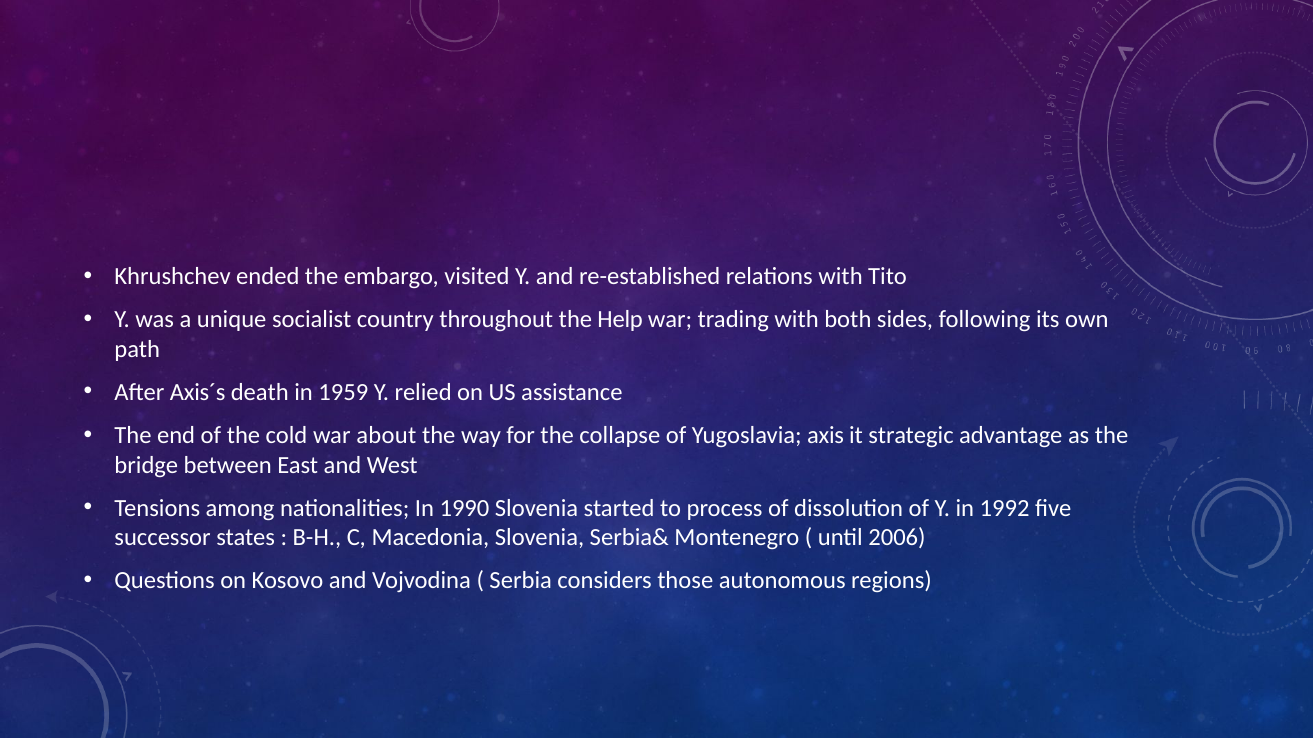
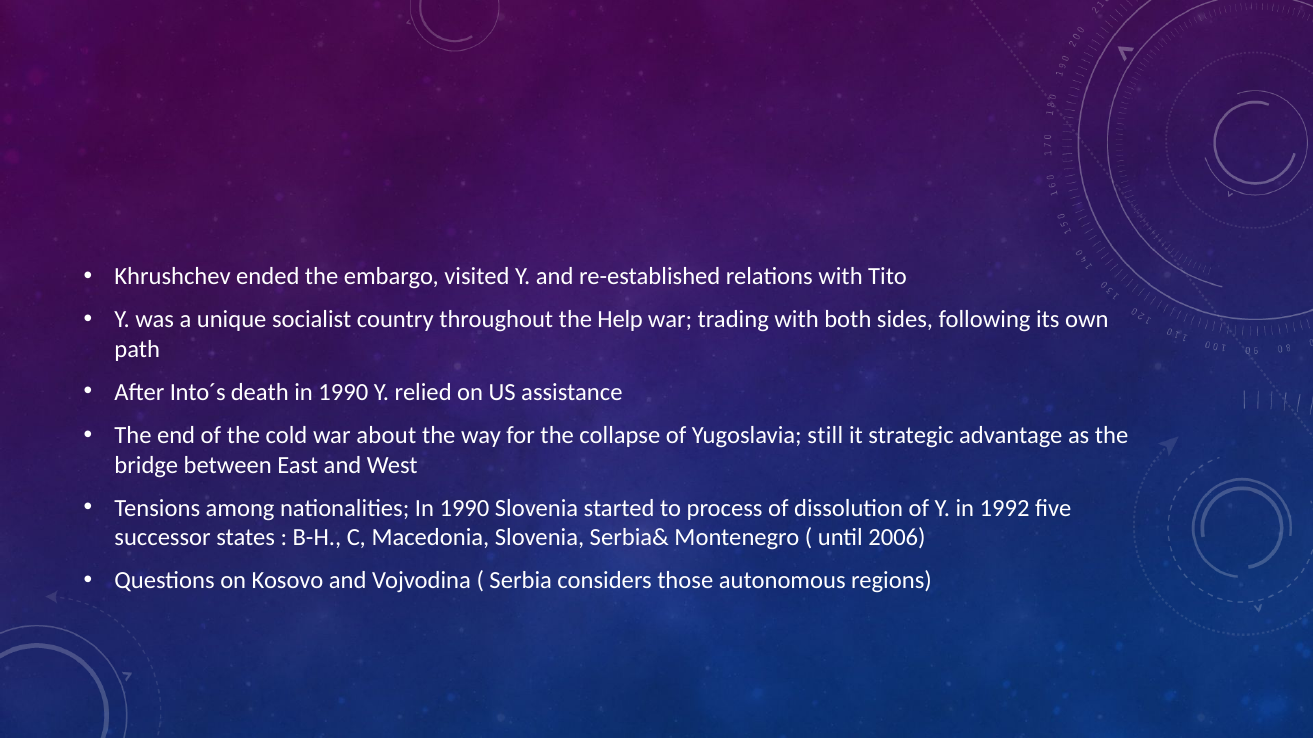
Axis´s: Axis´s -> Into´s
death in 1959: 1959 -> 1990
axis: axis -> still
